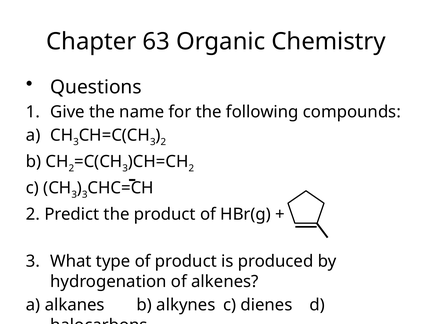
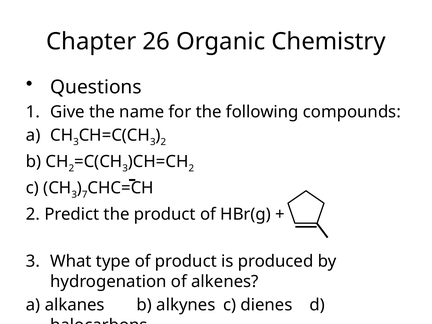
63: 63 -> 26
3 at (85, 195): 3 -> 7
